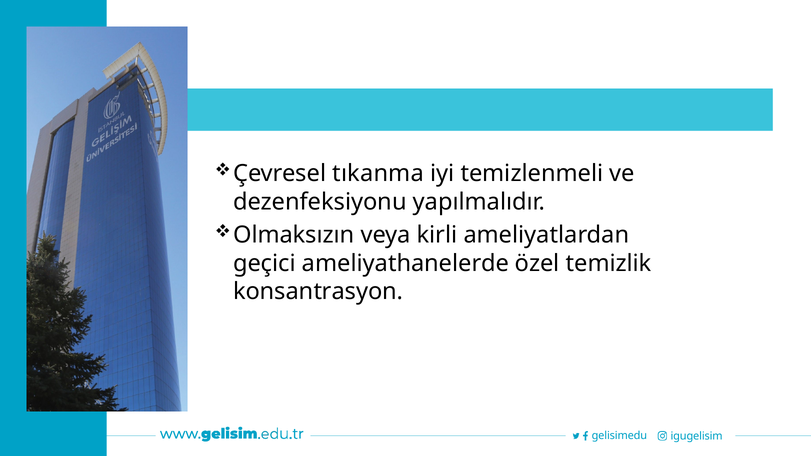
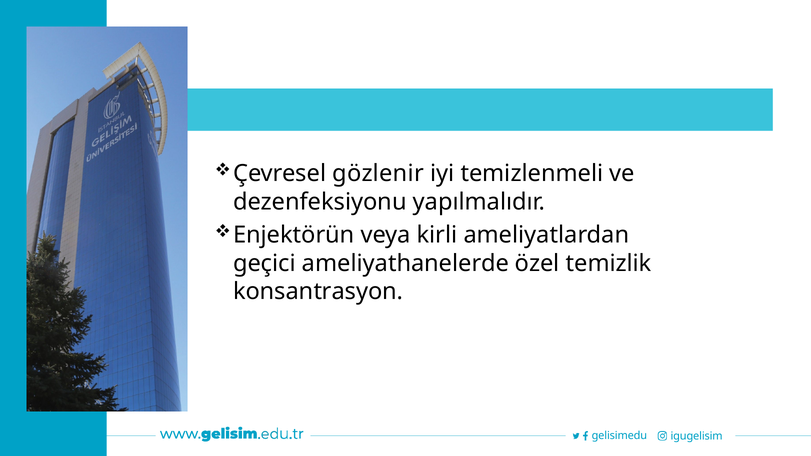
tıkanma: tıkanma -> gözlenir
Olmaksızın: Olmaksızın -> Enjektörün
